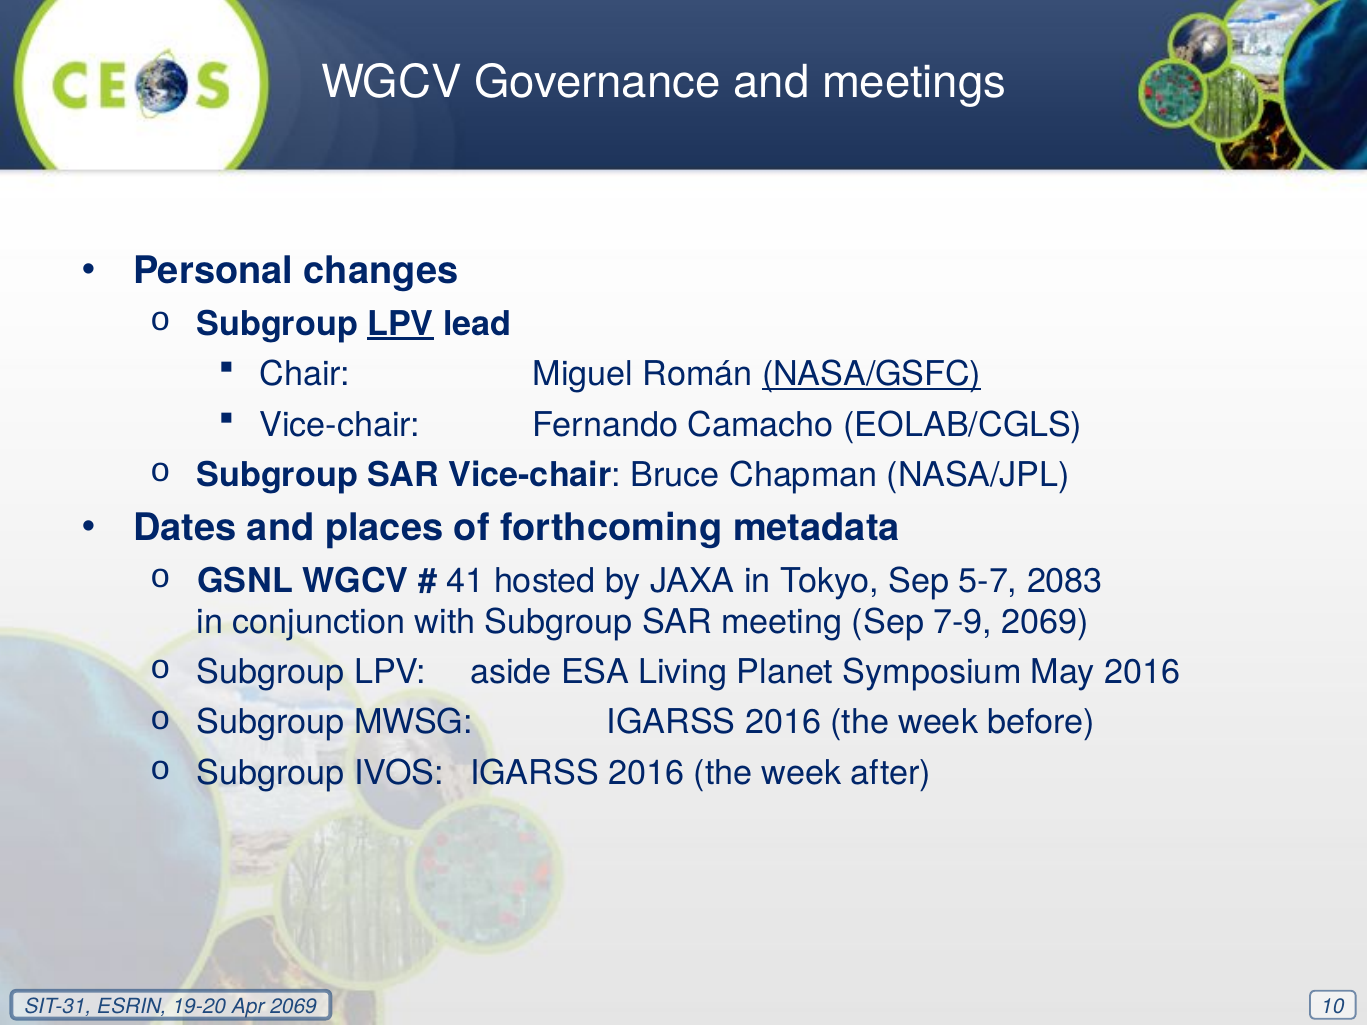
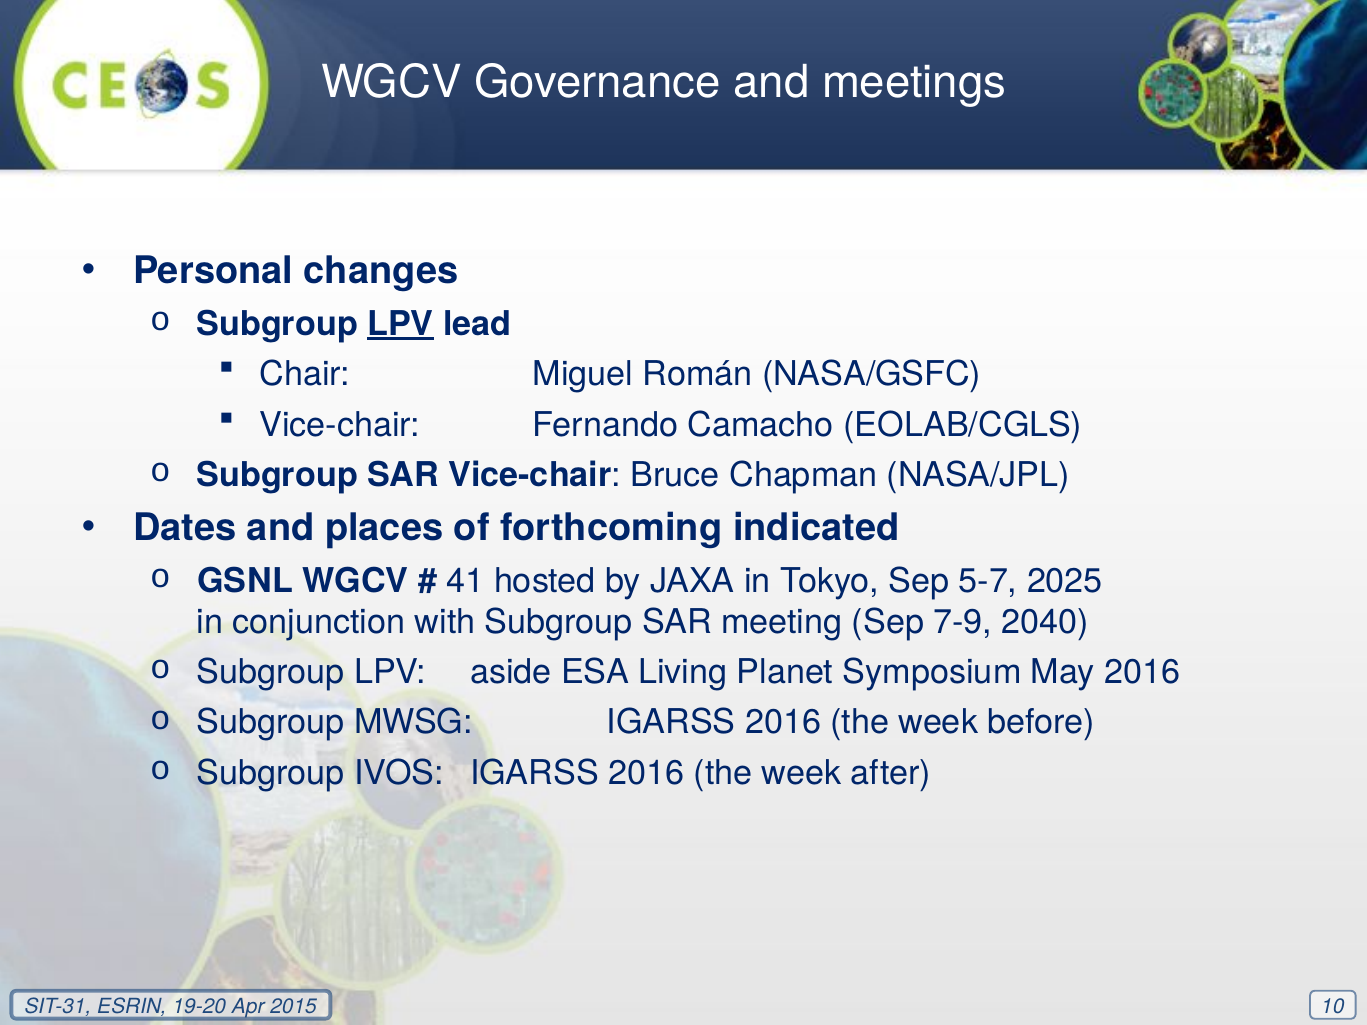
NASA/GSFC underline: present -> none
metadata: metadata -> indicated
2083: 2083 -> 2025
7-9 2069: 2069 -> 2040
2069 at (294, 1006): 2069 -> 2015
